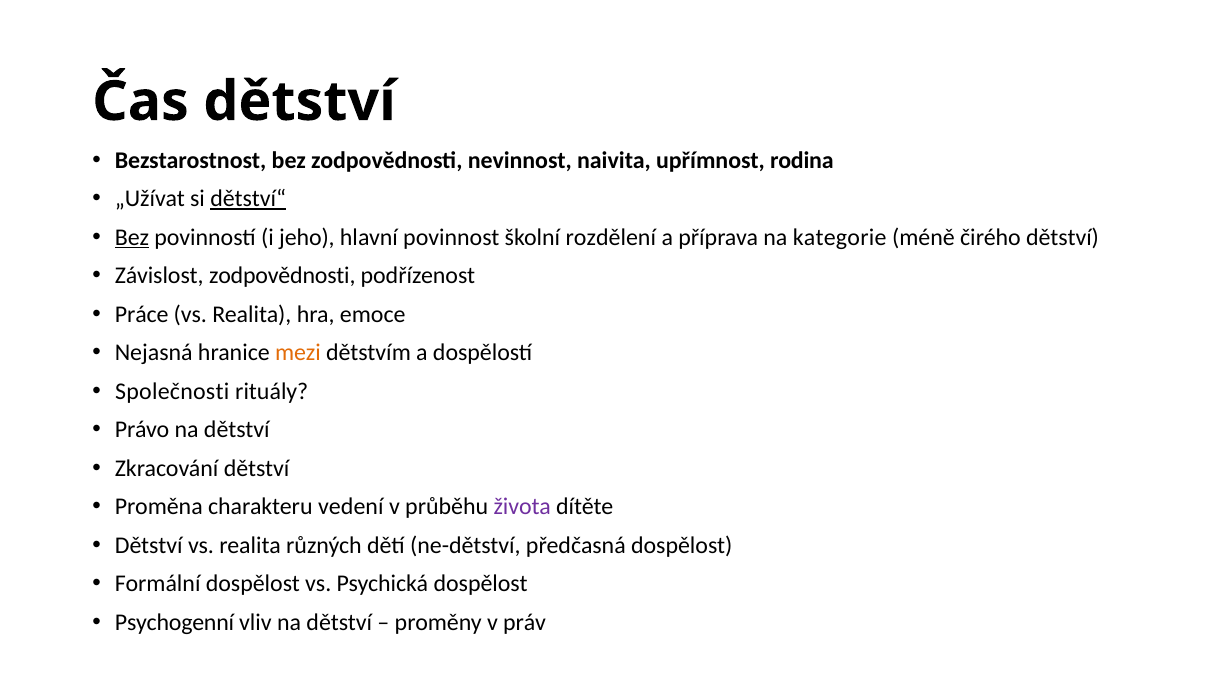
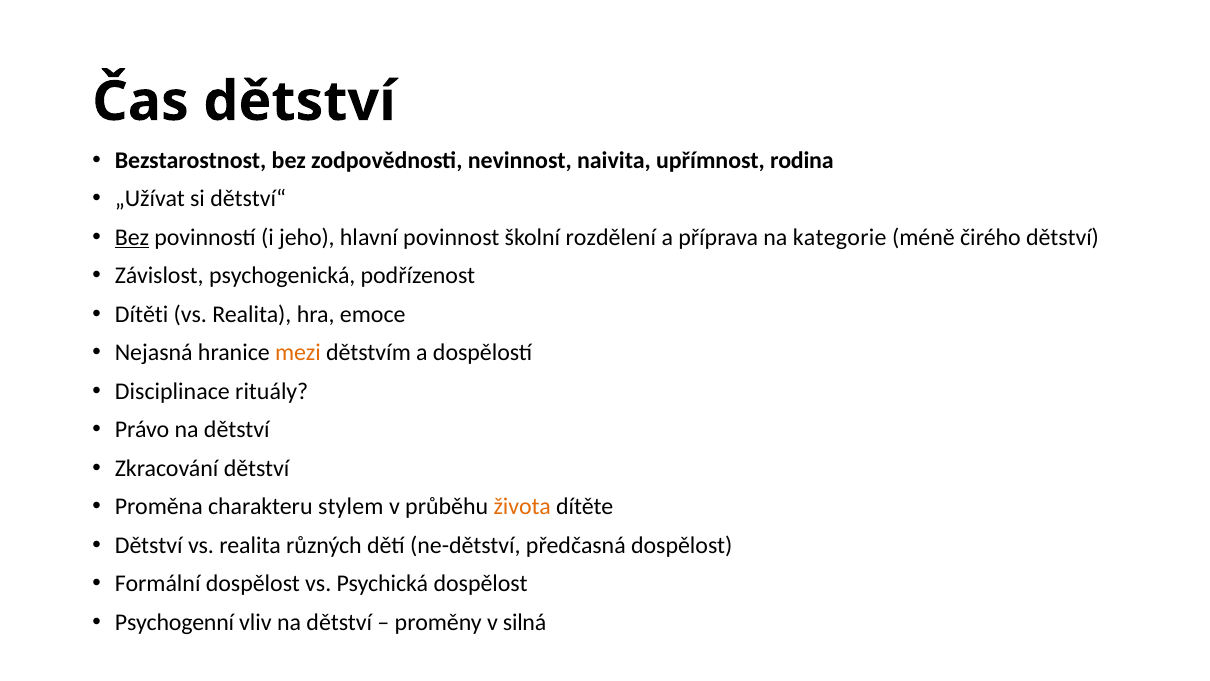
dětství“ underline: present -> none
Závislost zodpovědnosti: zodpovědnosti -> psychogenická
Práce: Práce -> Dítěti
Společnosti: Společnosti -> Disciplinace
vedení: vedení -> stylem
života colour: purple -> orange
práv: práv -> silná
